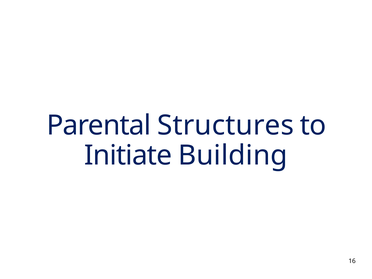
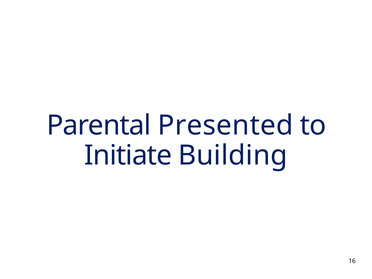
Structures: Structures -> Presented
